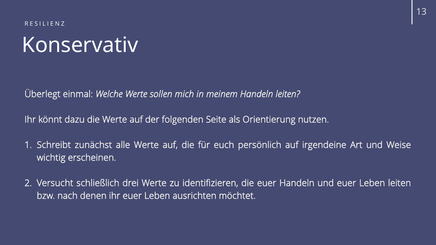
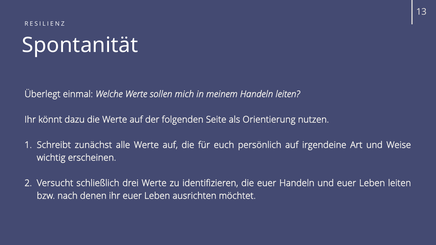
Konservativ: Konservativ -> Spontanität
